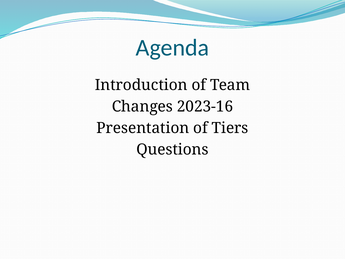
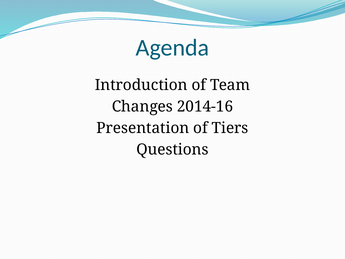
2023-16: 2023-16 -> 2014-16
